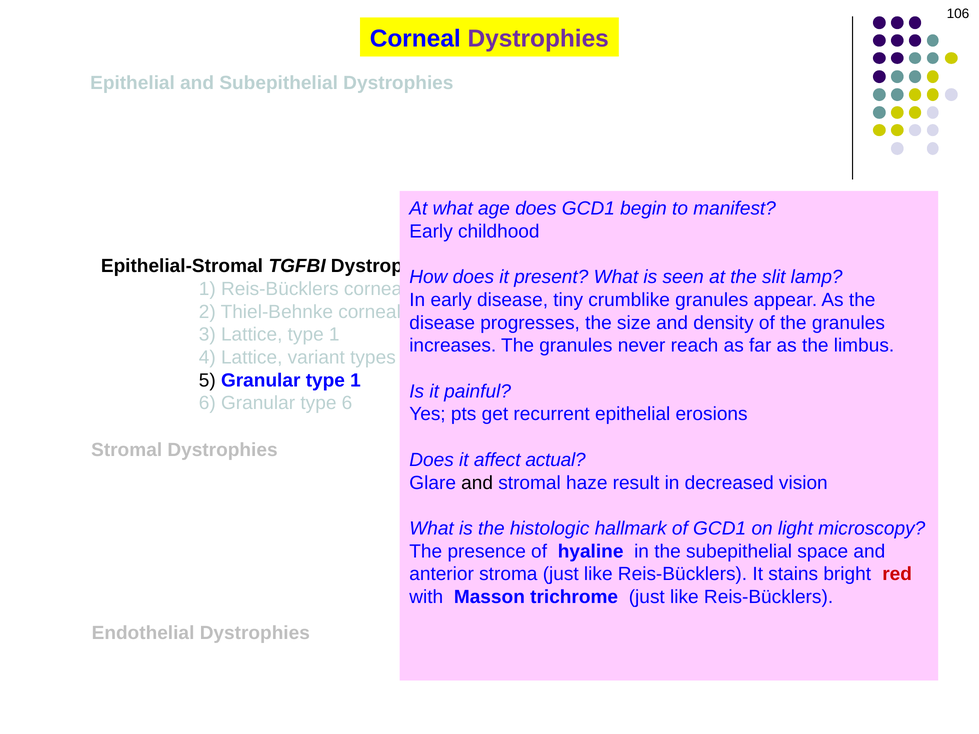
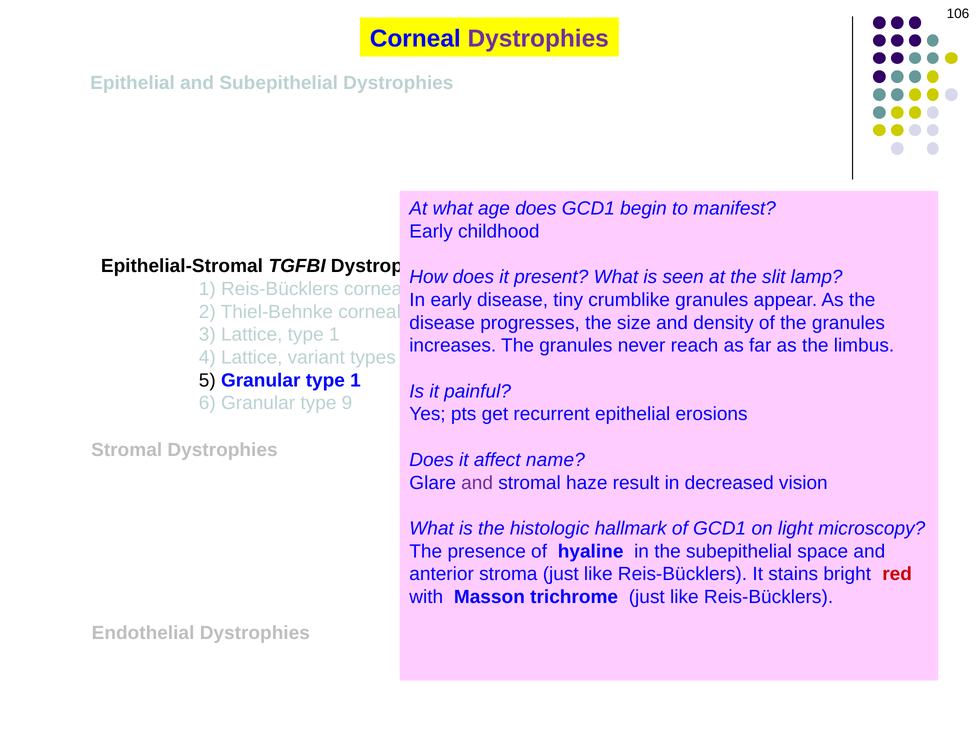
type 6: 6 -> 9
actual: actual -> name
and at (477, 483) colour: black -> purple
